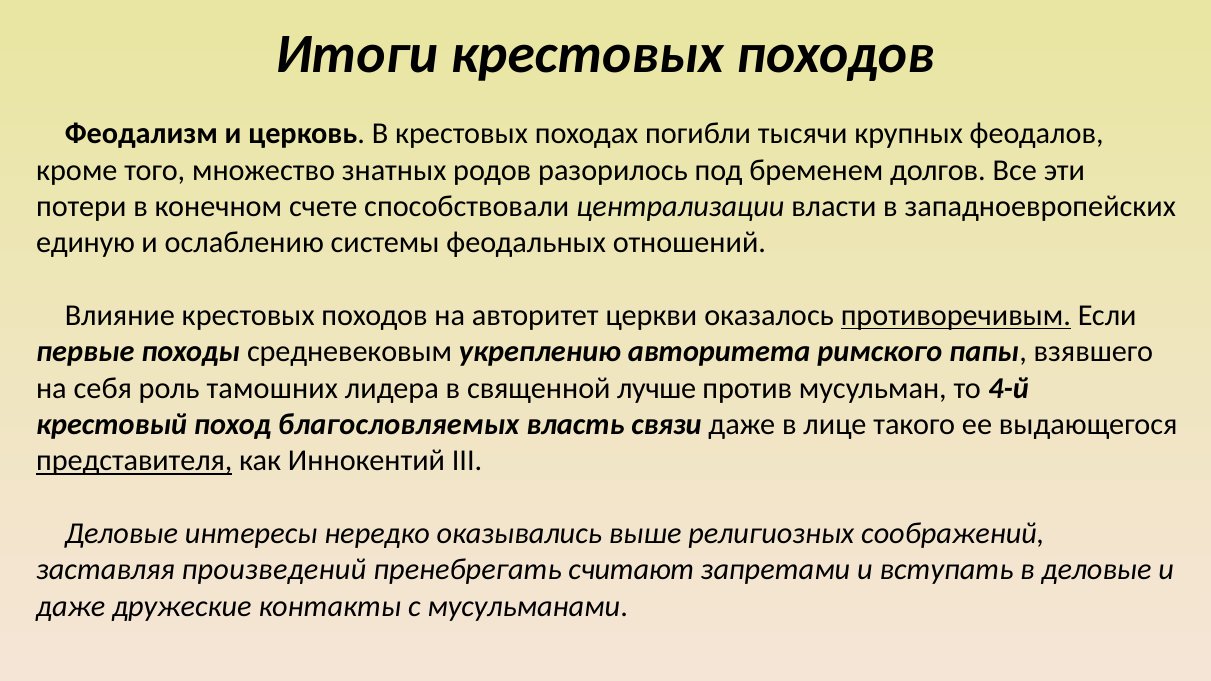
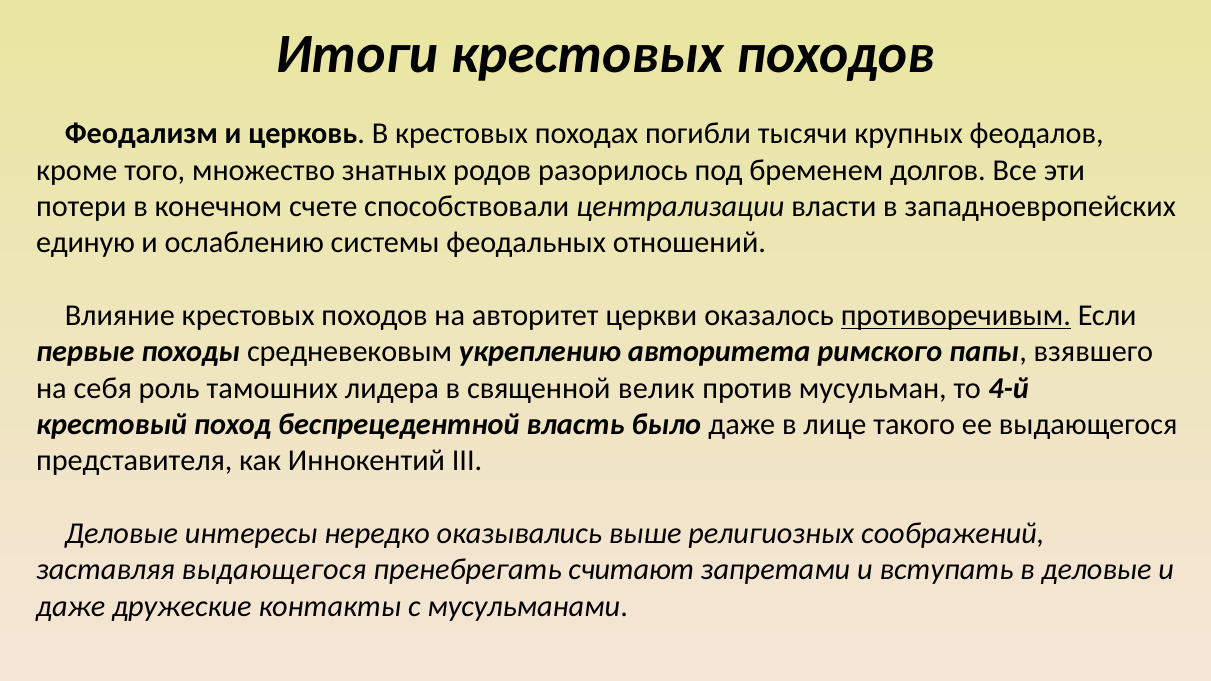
лучше: лучше -> велик
благословляемых: благословляемых -> беспрецедентной
связи: связи -> было
представителя underline: present -> none
заставляя произведений: произведений -> выдающегося
